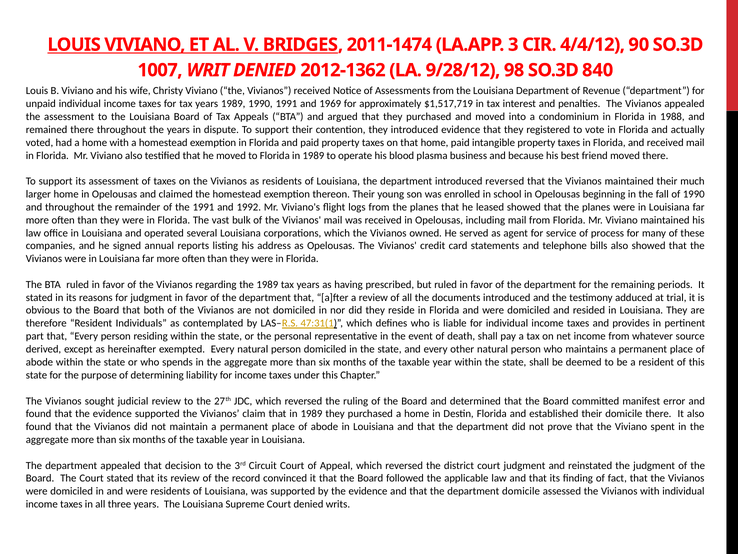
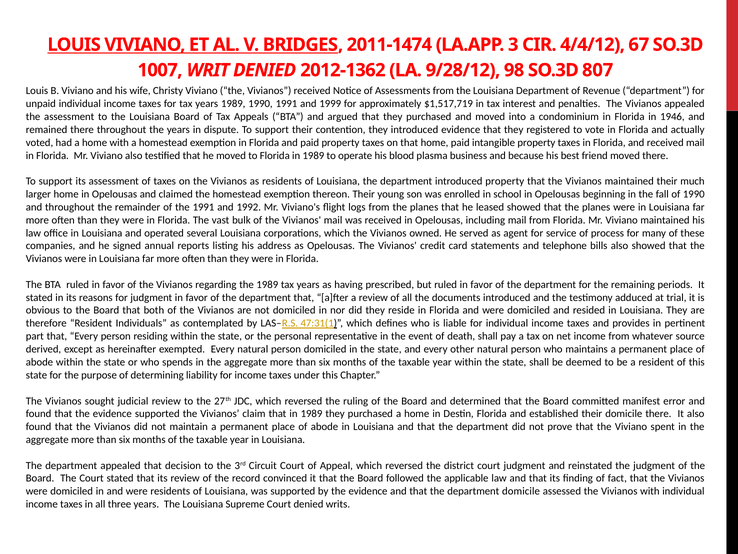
90: 90 -> 67
840: 840 -> 807
1969: 1969 -> 1999
1988: 1988 -> 1946
introduced reversed: reversed -> property
